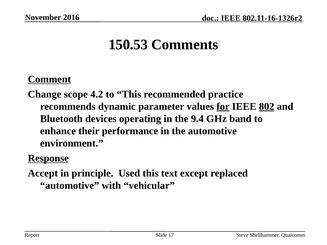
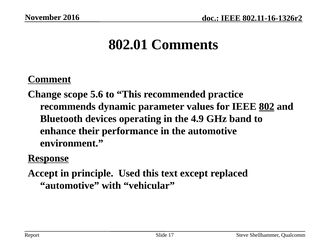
150.53: 150.53 -> 802.01
4.2: 4.2 -> 5.6
for underline: present -> none
9.4: 9.4 -> 4.9
